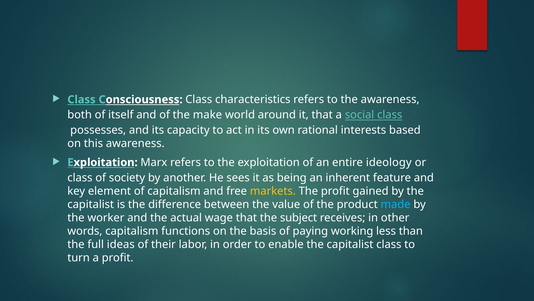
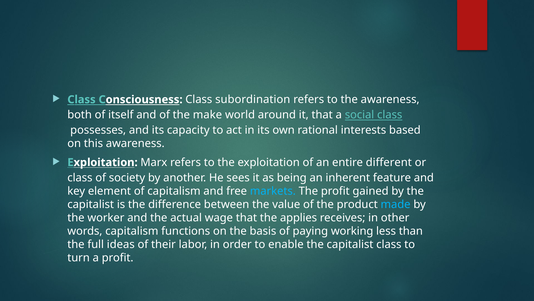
characteristics: characteristics -> subordination
ideology: ideology -> different
markets colour: yellow -> light blue
subject: subject -> applies
